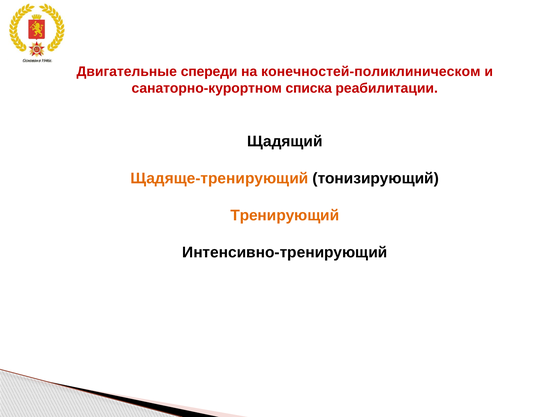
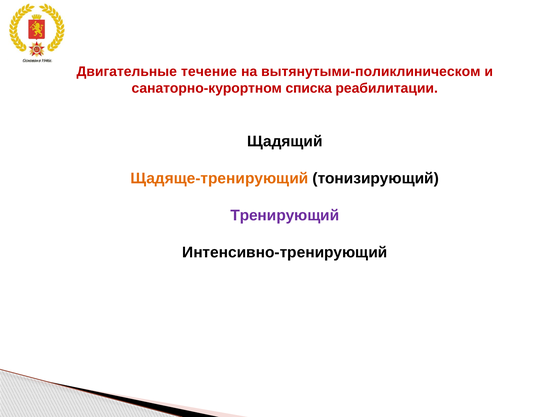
спереди: спереди -> течение
конечностей-поликлиническом: конечностей-поликлиническом -> вытянутыми-поликлиническом
Тренирующий colour: orange -> purple
